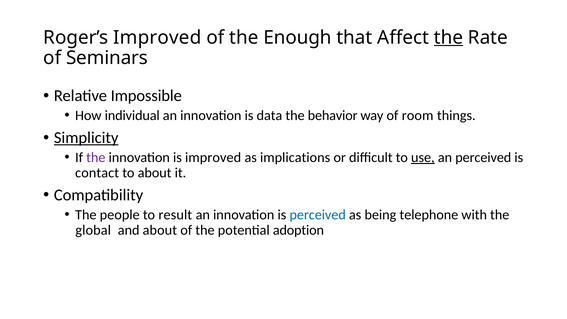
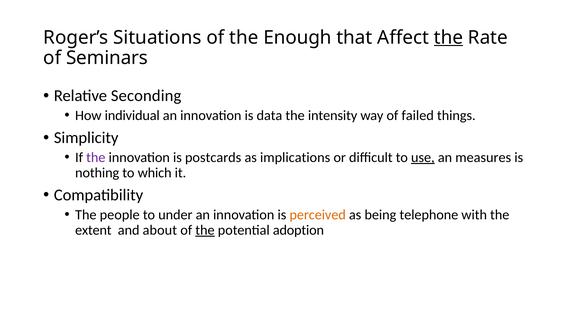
Roger’s Improved: Improved -> Situations
Impossible: Impossible -> Seconding
behavior: behavior -> intensity
room: room -> failed
Simplicity underline: present -> none
is improved: improved -> postcards
an perceived: perceived -> measures
contact: contact -> nothing
to about: about -> which
result: result -> under
perceived at (318, 215) colour: blue -> orange
global: global -> extent
the at (205, 230) underline: none -> present
